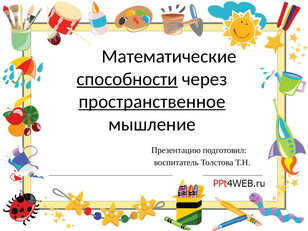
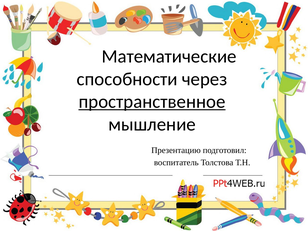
способности underline: present -> none
